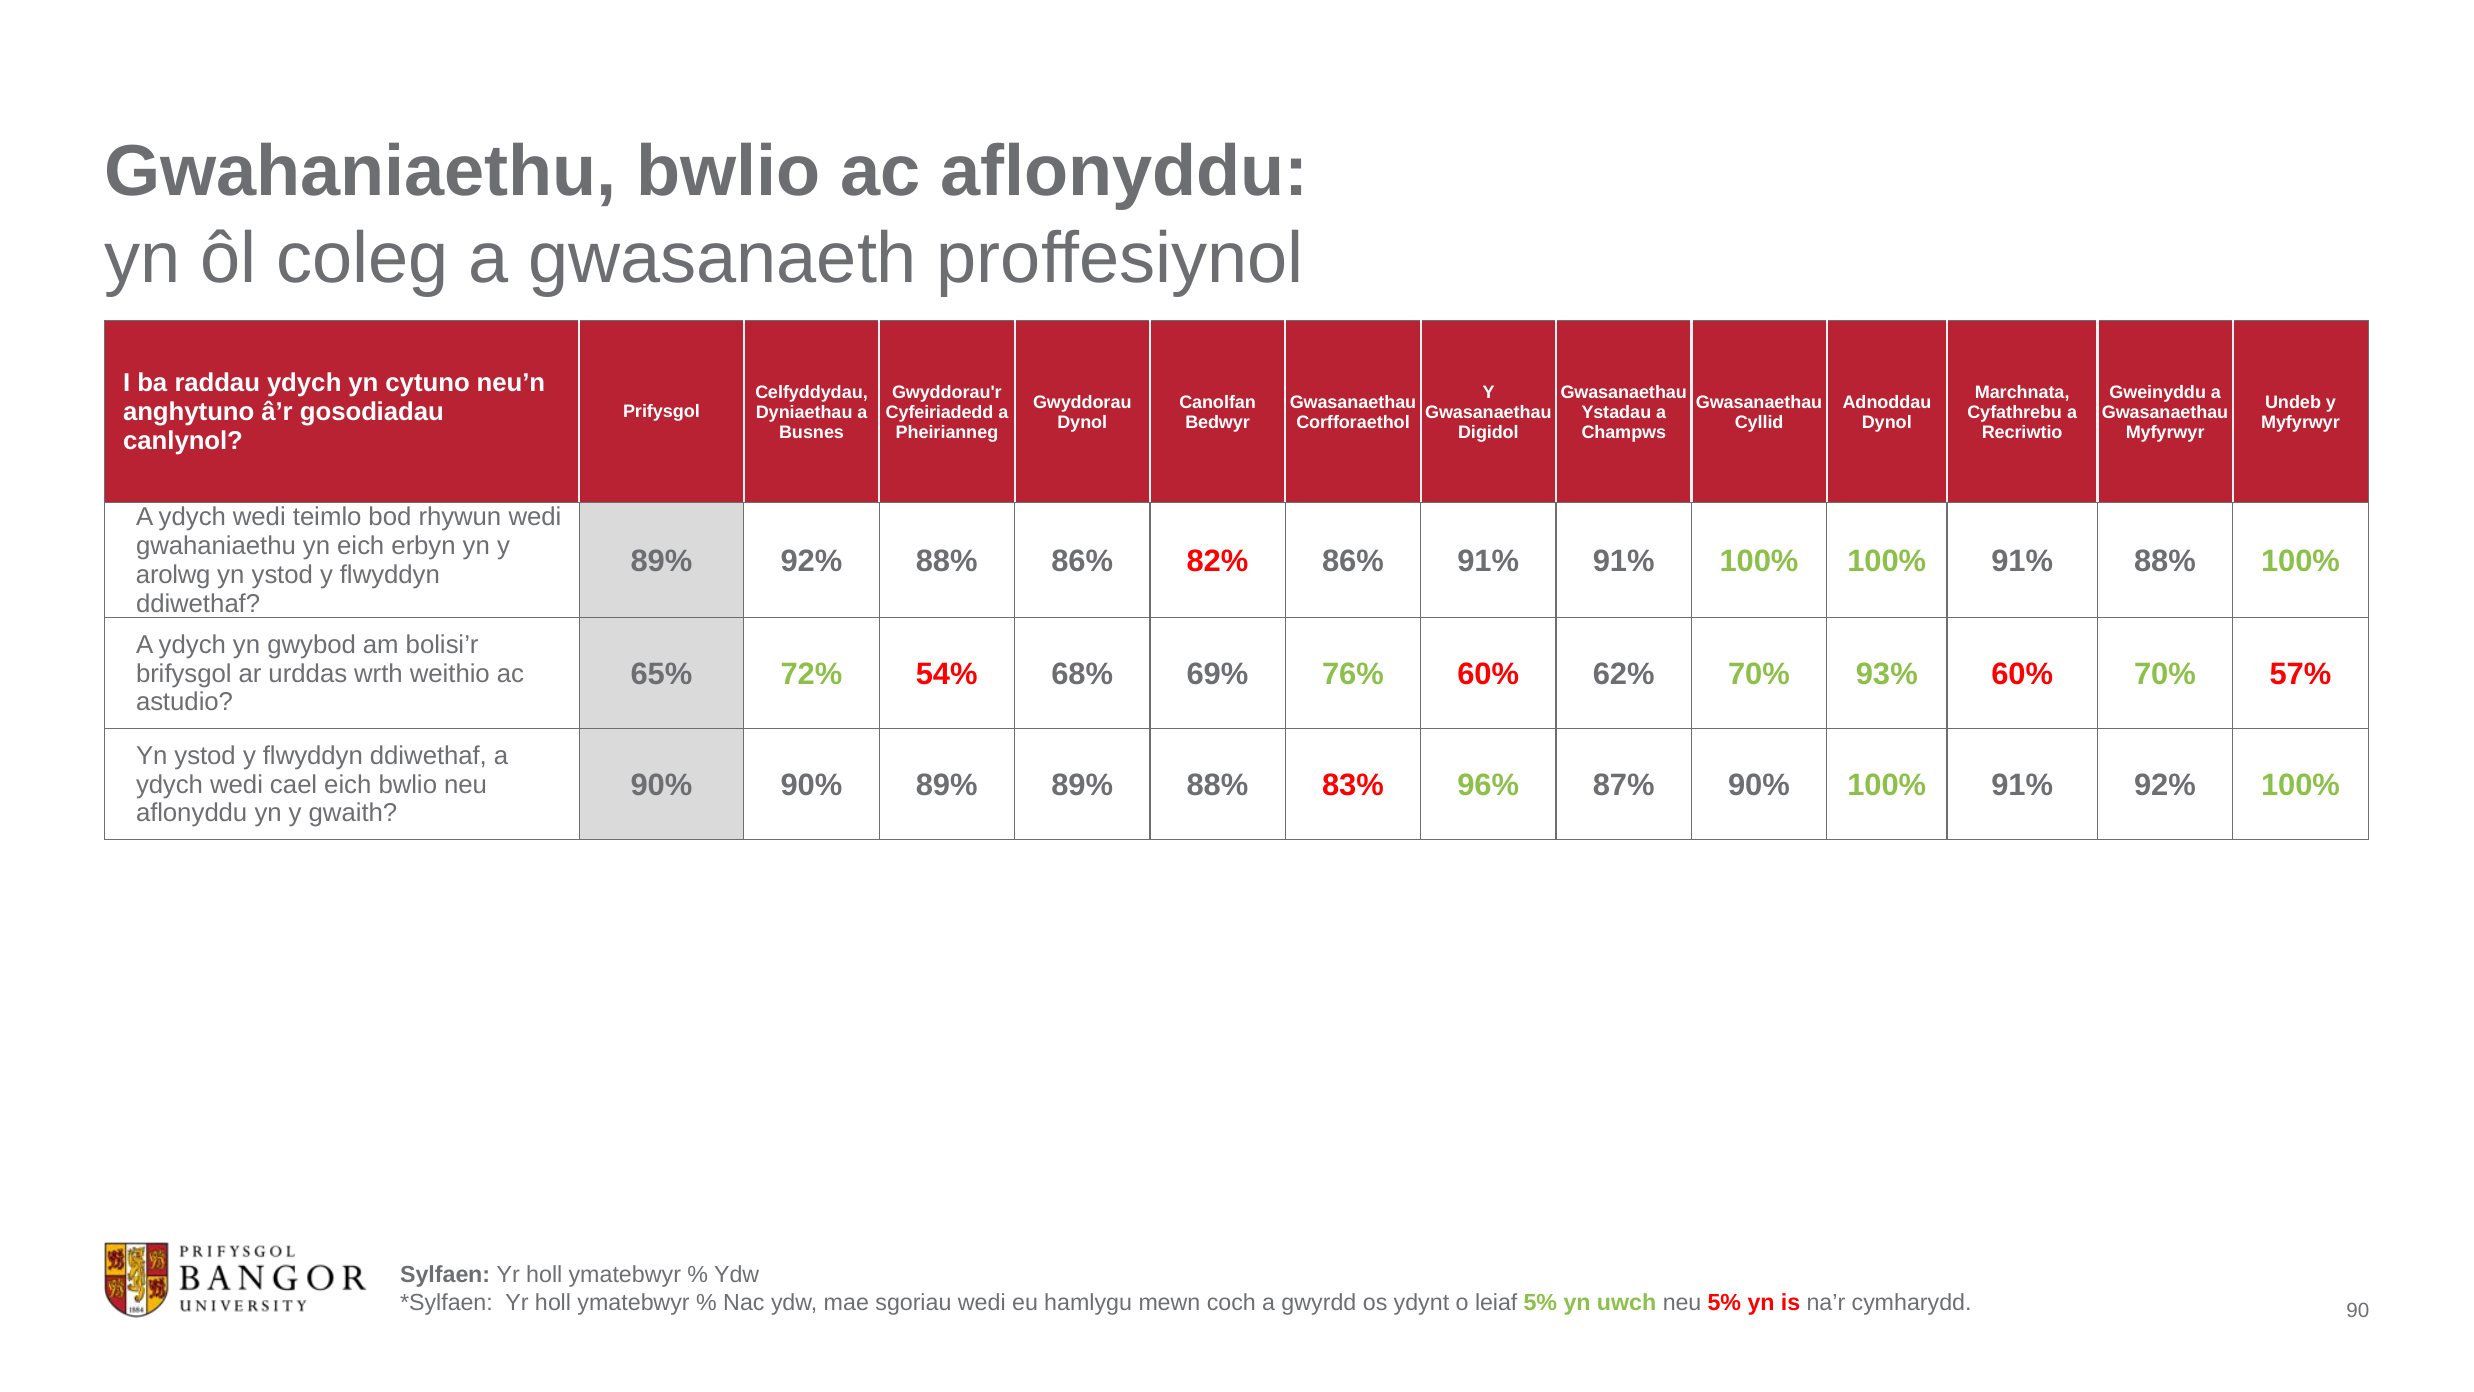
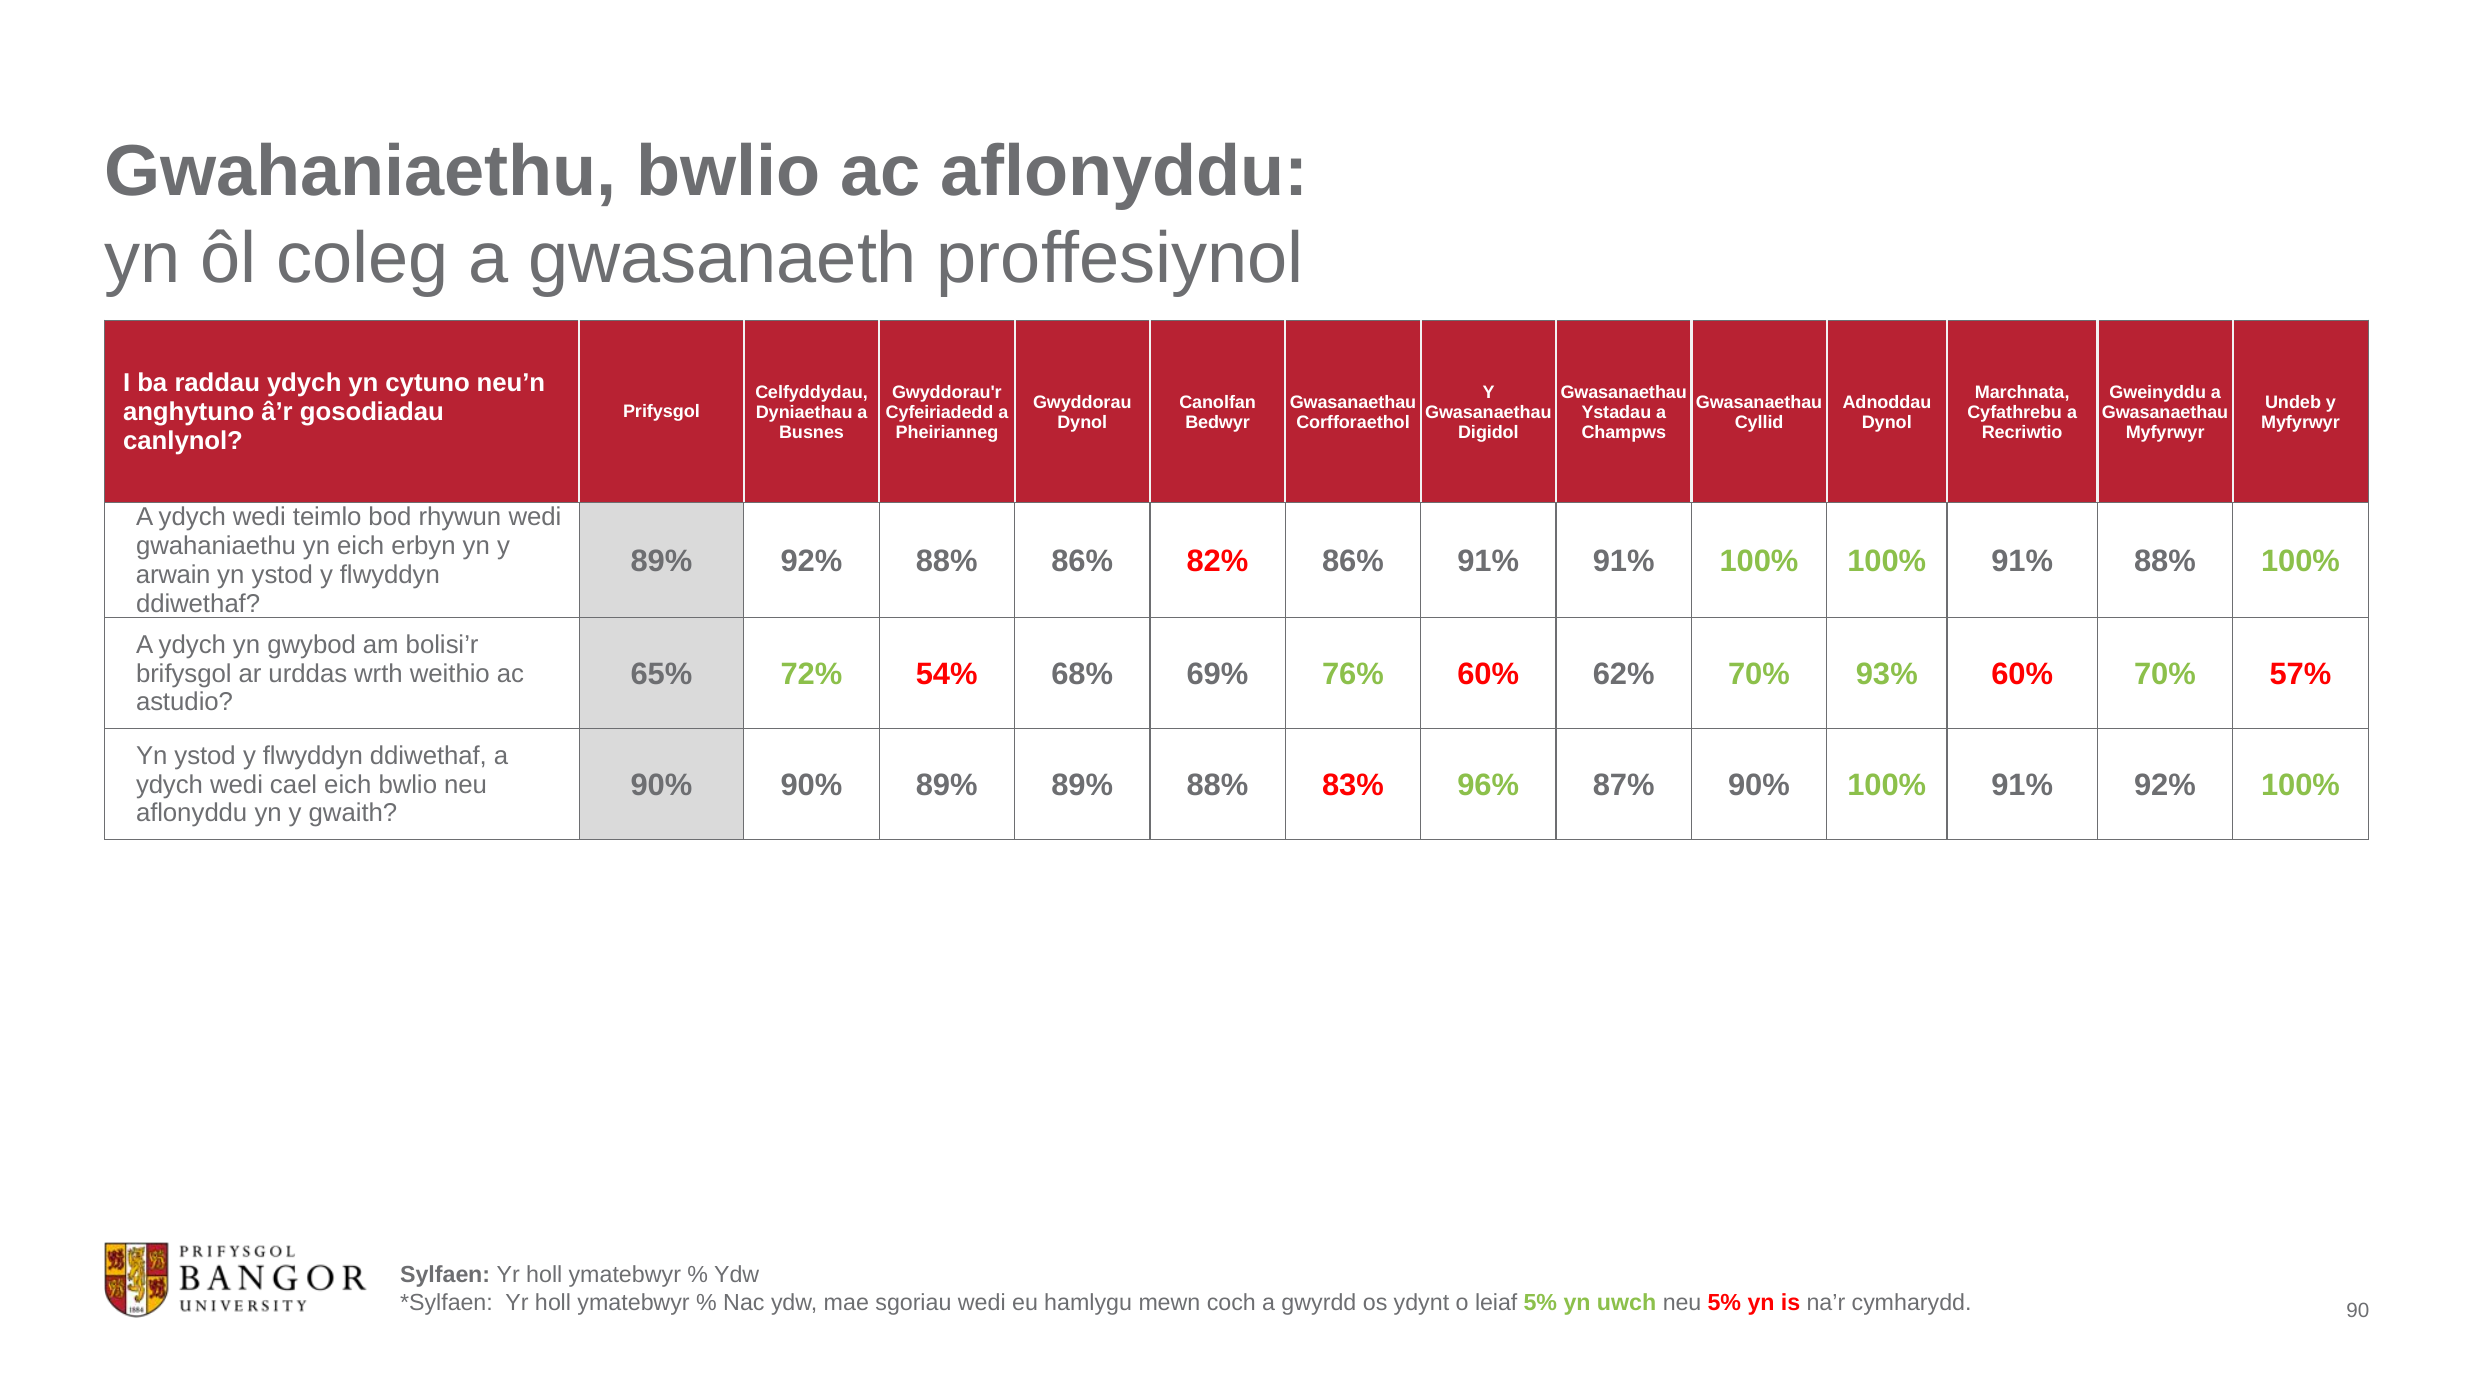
arolwg: arolwg -> arwain
